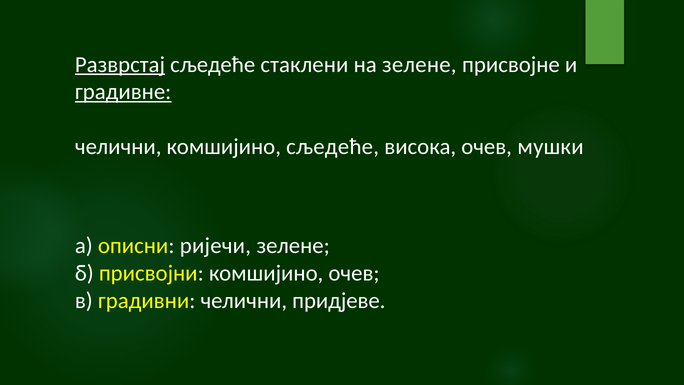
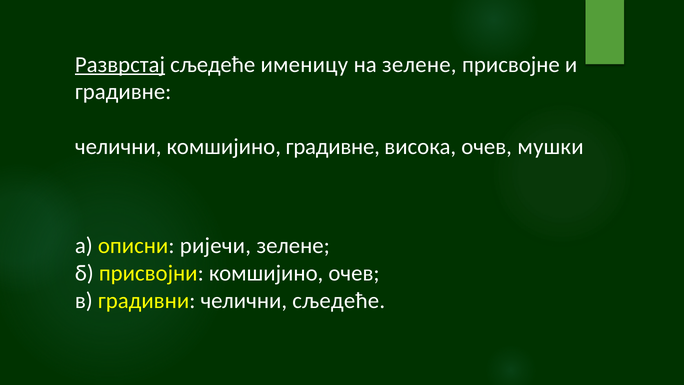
стаклени: стаклени -> именицу
градивне at (123, 92) underline: present -> none
комшијино сљедеће: сљедеће -> градивне
челични придјеве: придјеве -> сљедеће
